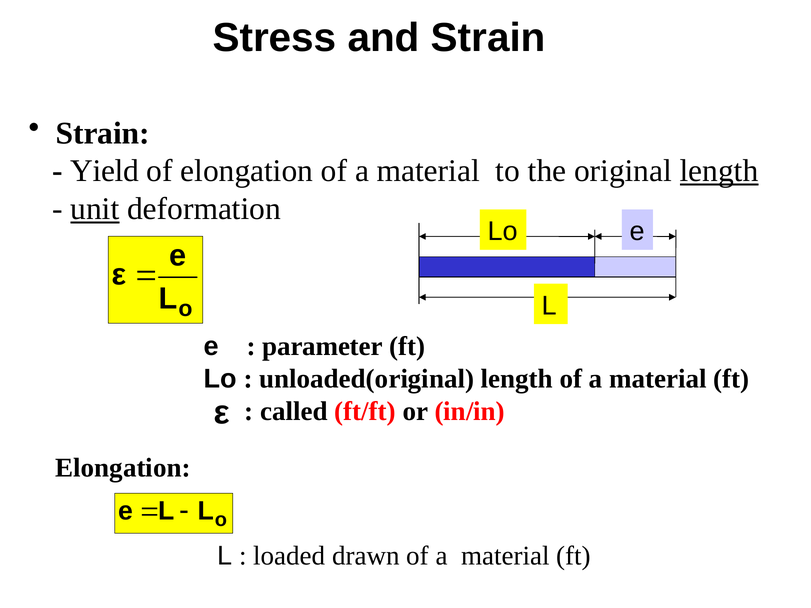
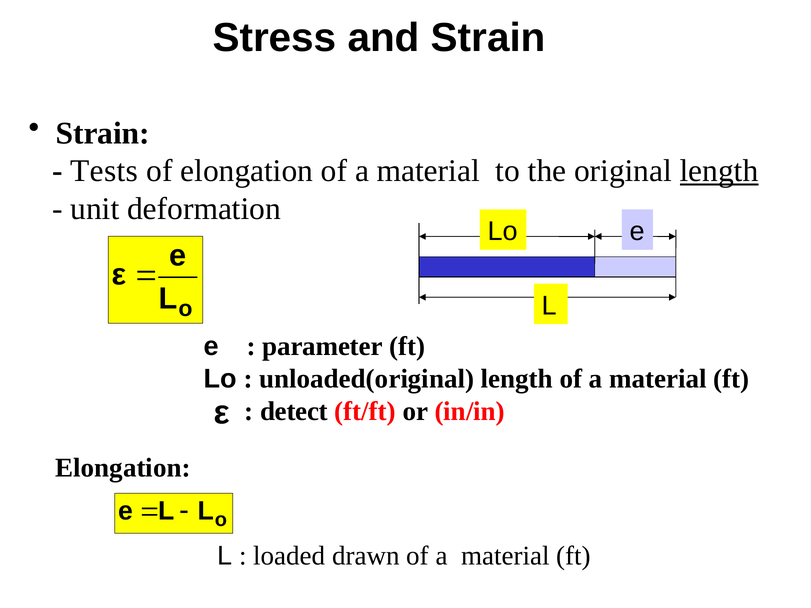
Yield: Yield -> Tests
unit underline: present -> none
called: called -> detect
